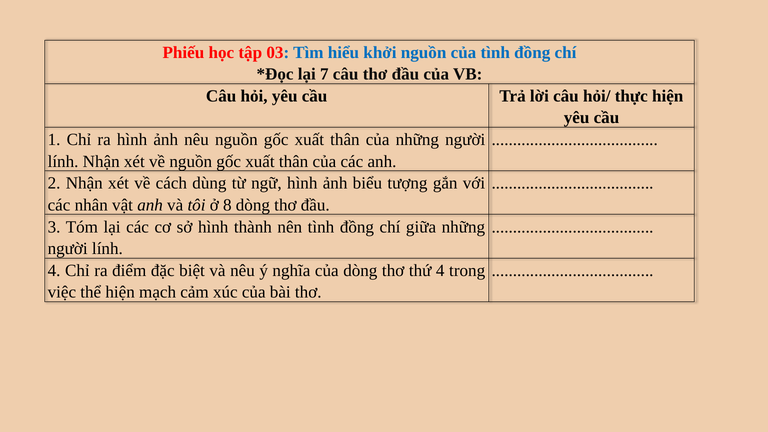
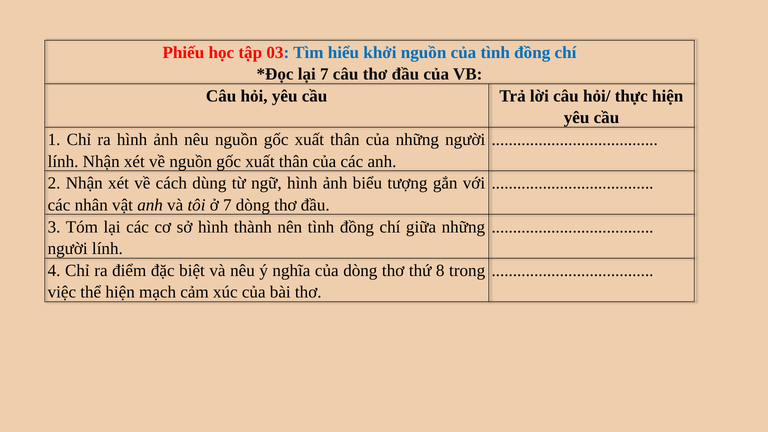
ở 8: 8 -> 7
thứ 4: 4 -> 8
